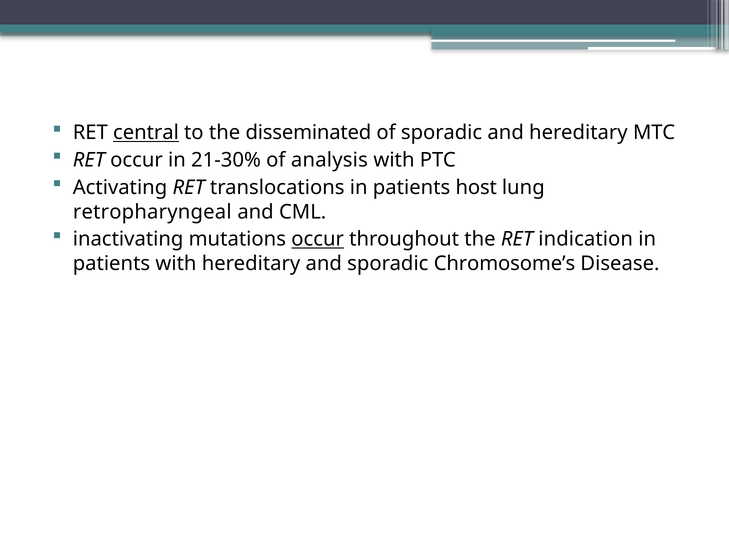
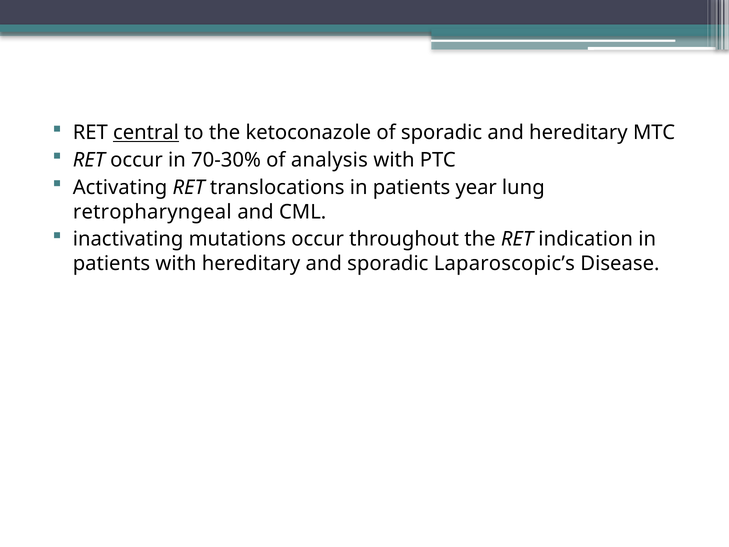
disseminated: disseminated -> ketoconazole
21-30%: 21-30% -> 70-30%
host: host -> year
occur at (318, 239) underline: present -> none
Chromosome’s: Chromosome’s -> Laparoscopic’s
